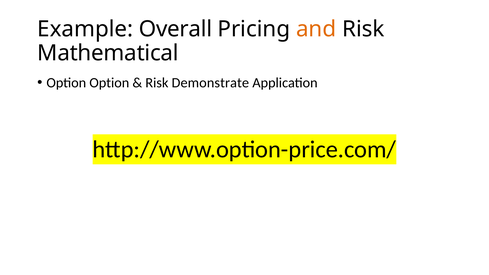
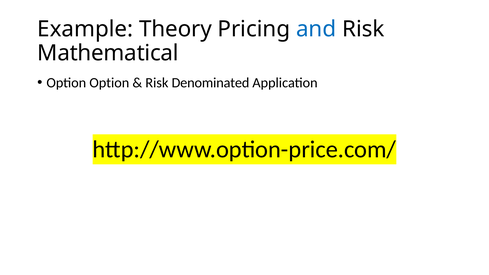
Overall: Overall -> Theory
and colour: orange -> blue
Demonstrate: Demonstrate -> Denominated
